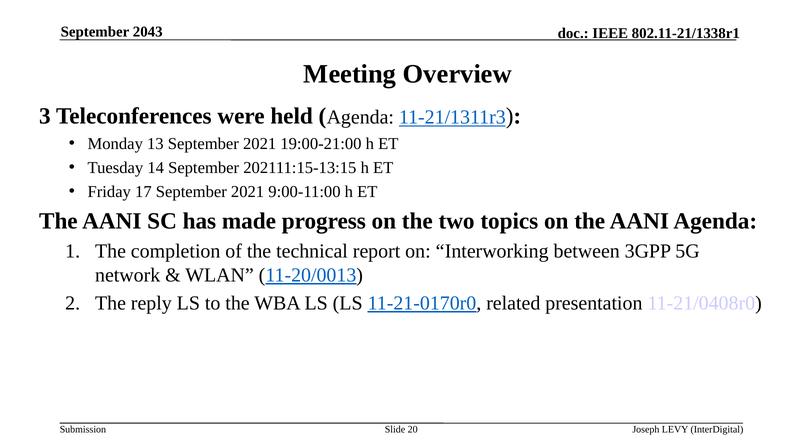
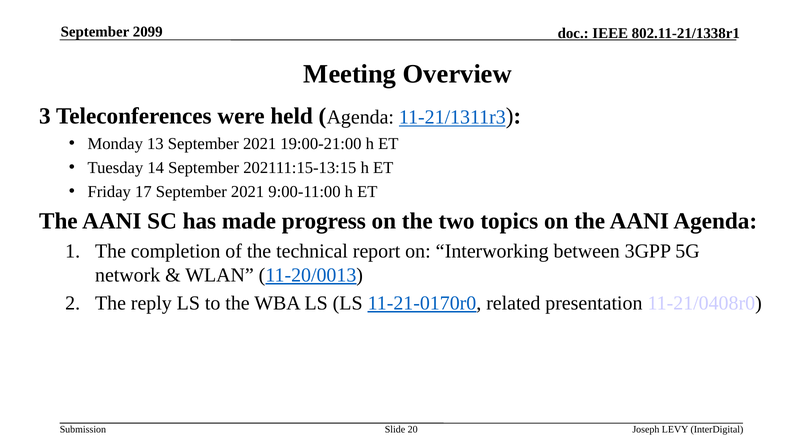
2043: 2043 -> 2099
